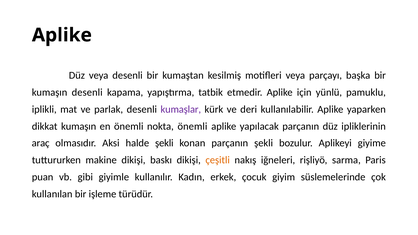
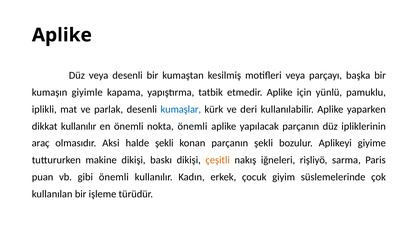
kumaşın desenli: desenli -> giyimle
kumaşlar colour: purple -> blue
dikkat kumaşın: kumaşın -> kullanılır
gibi giyimle: giyimle -> önemli
